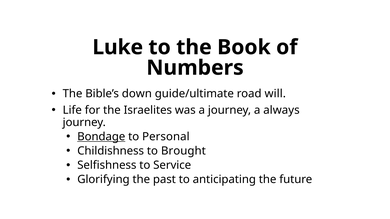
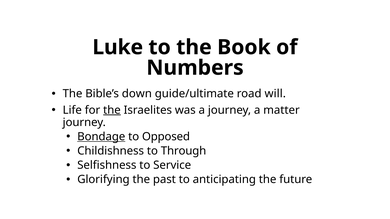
the at (112, 110) underline: none -> present
always: always -> matter
Personal: Personal -> Opposed
Brought: Brought -> Through
